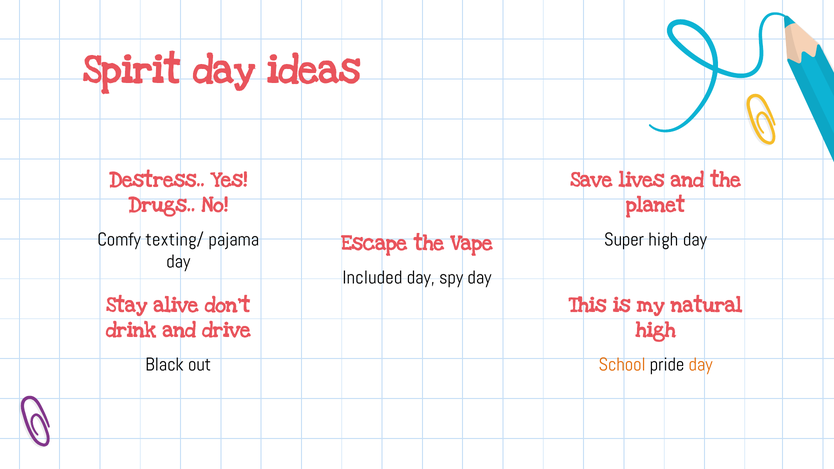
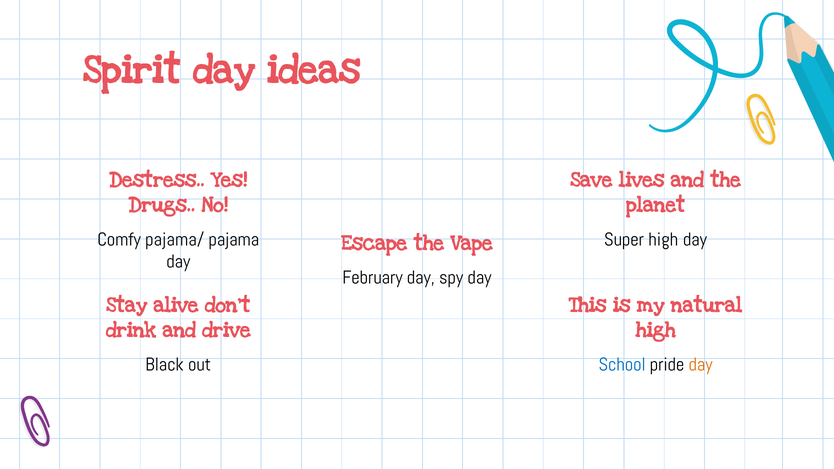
texting/: texting/ -> pajama/
Included: Included -> February
School colour: orange -> blue
